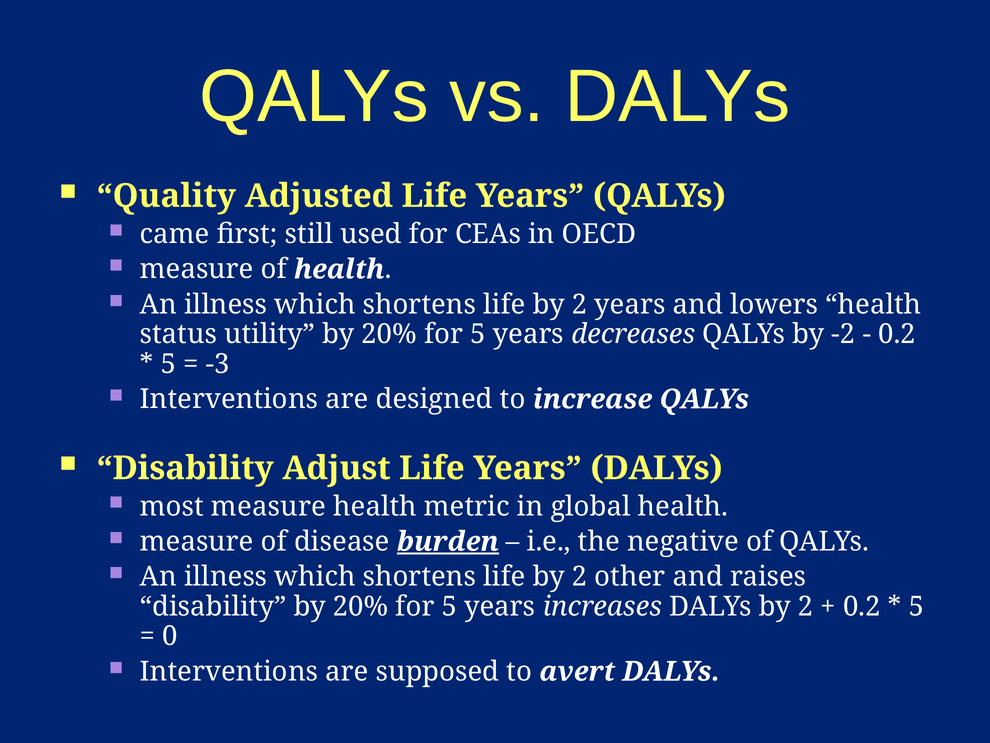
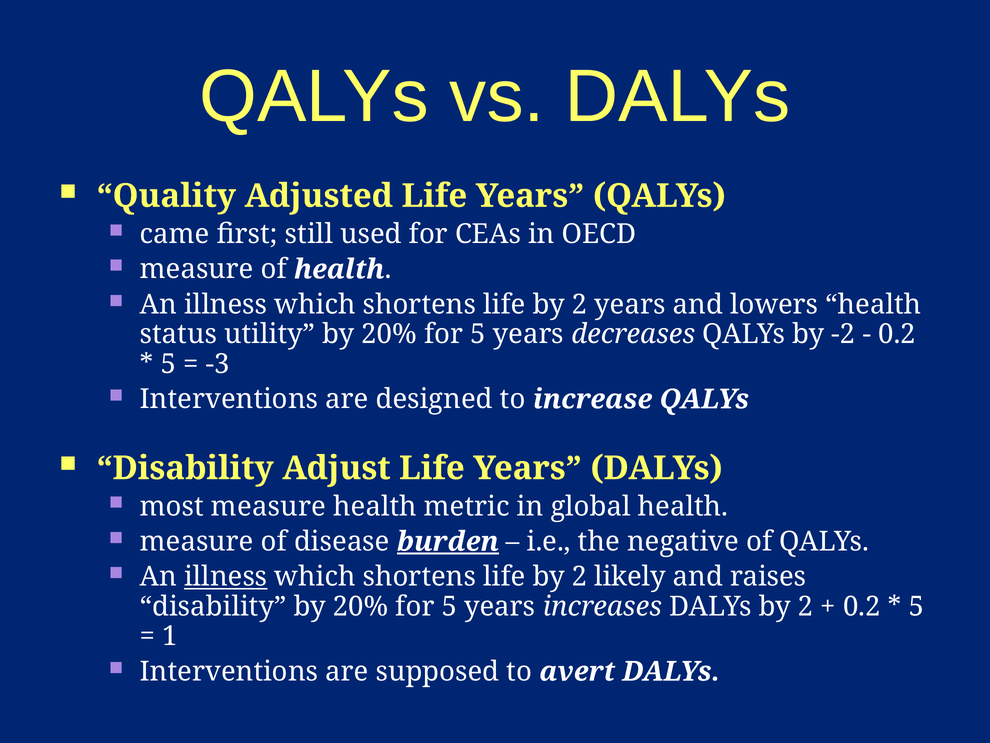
illness at (226, 576) underline: none -> present
other: other -> likely
0: 0 -> 1
